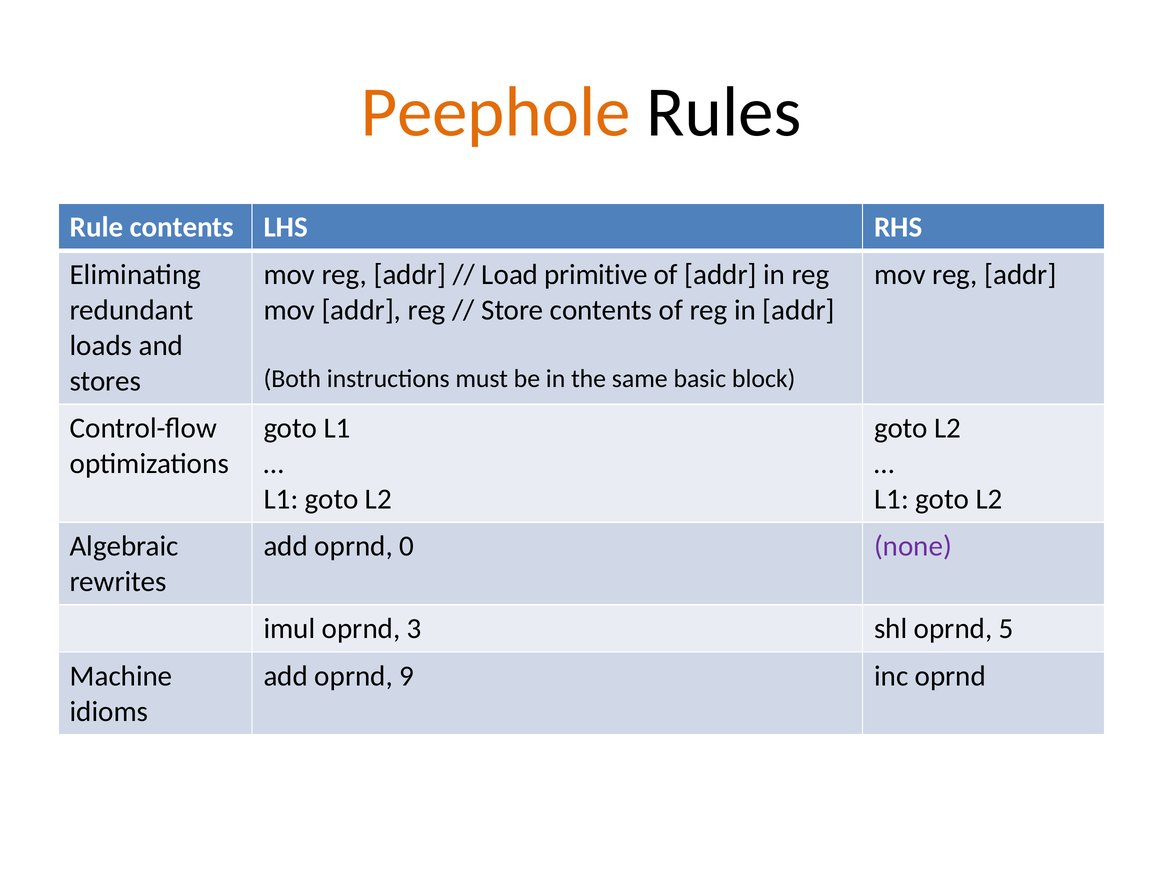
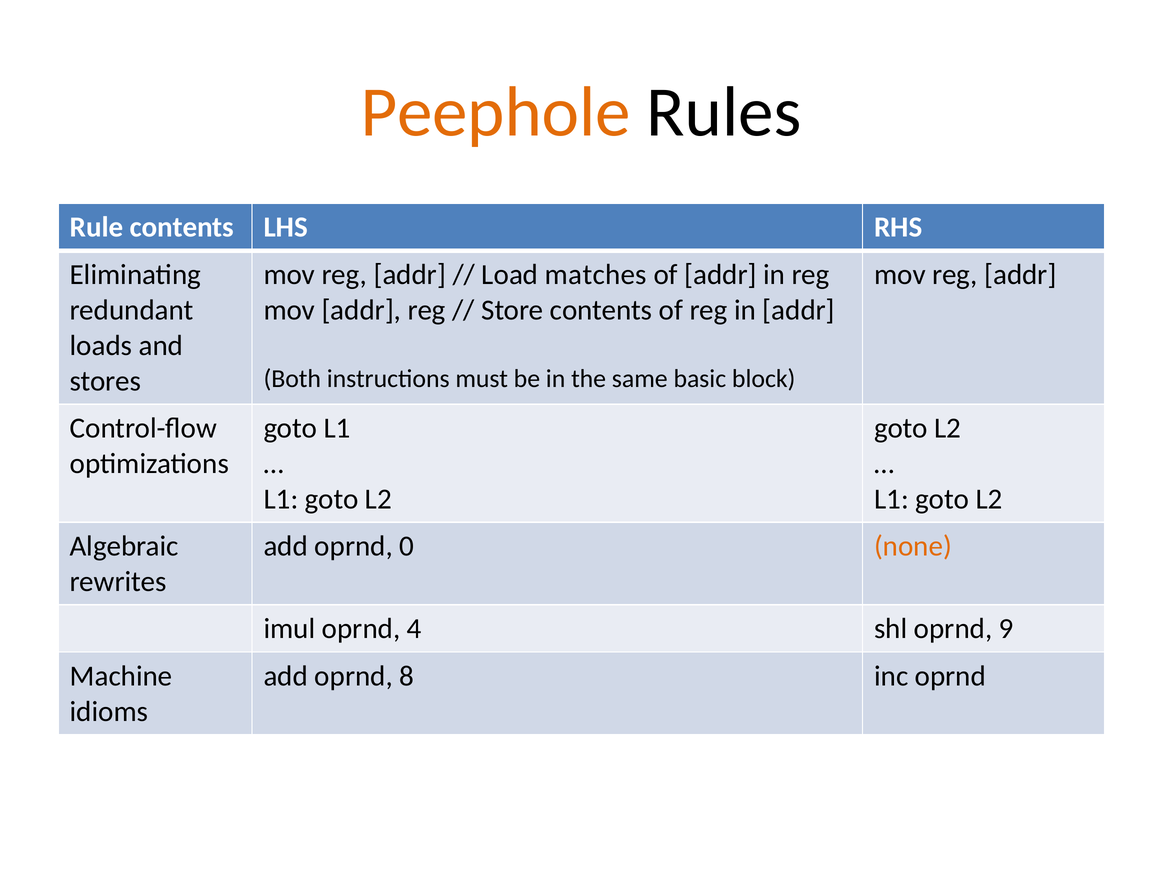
primitive: primitive -> matches
none colour: purple -> orange
3: 3 -> 4
5: 5 -> 9
9: 9 -> 8
